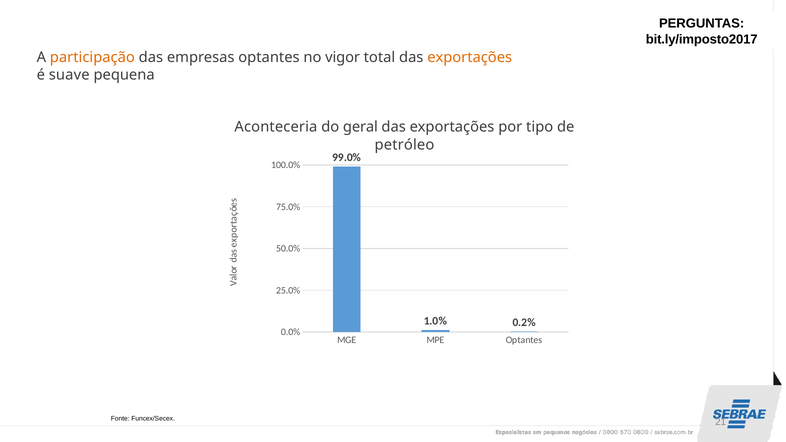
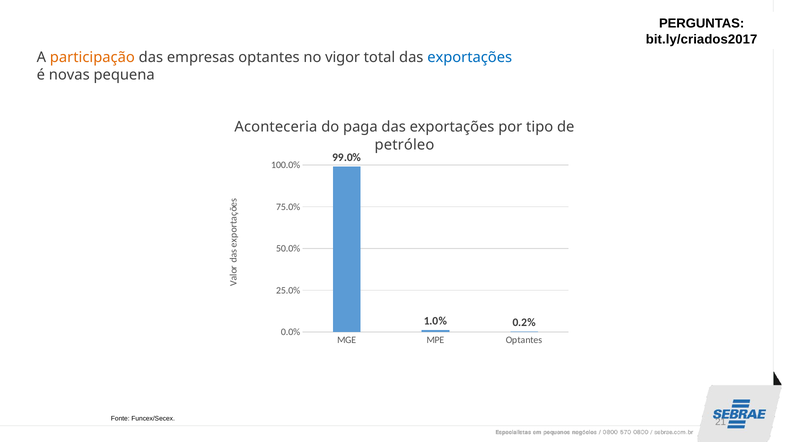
bit.ly/imposto2017: bit.ly/imposto2017 -> bit.ly/criados2017
exportações at (470, 57) colour: orange -> blue
suave: suave -> novas
geral: geral -> paga
